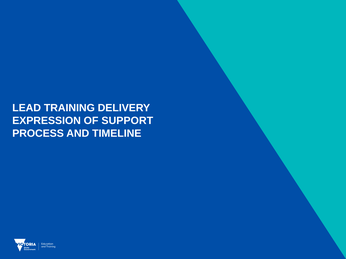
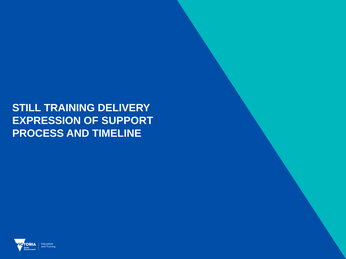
LEAD: LEAD -> STILL
